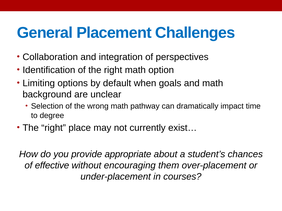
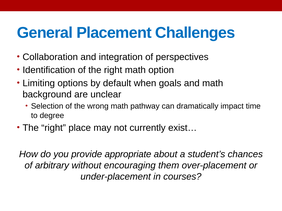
effective: effective -> arbitrary
